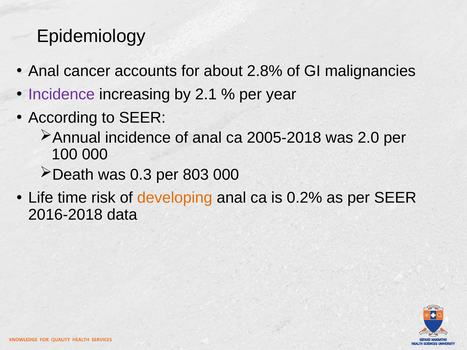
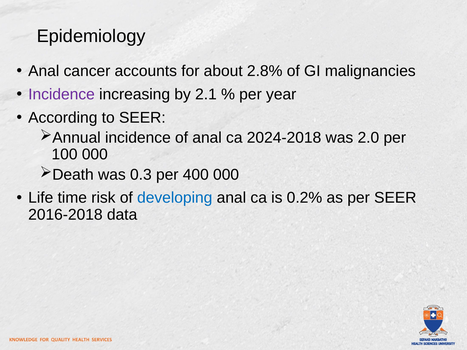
2005-2018: 2005-2018 -> 2024-2018
803: 803 -> 400
developing colour: orange -> blue
